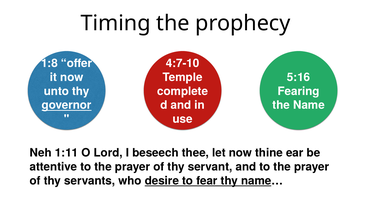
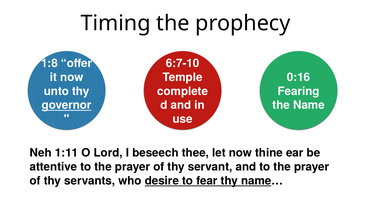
4:7-10: 4:7-10 -> 6:7-10
5:16: 5:16 -> 0:16
